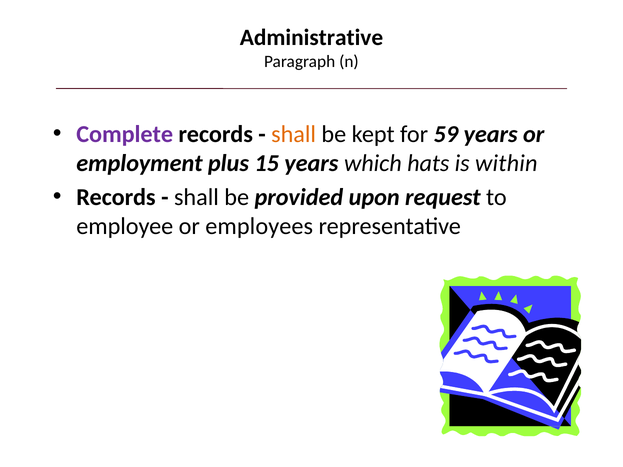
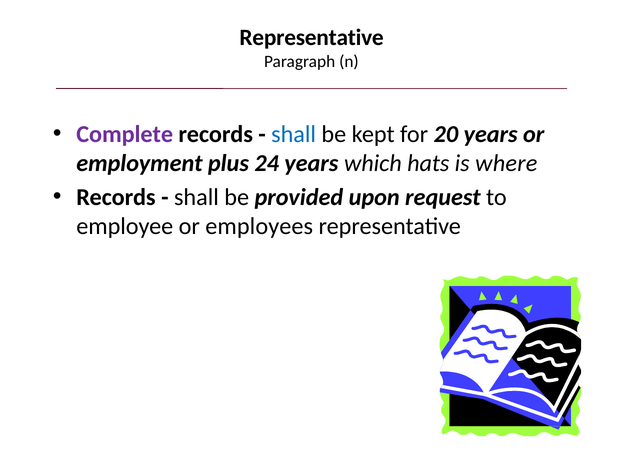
Administrative at (311, 37): Administrative -> Representative
shall at (294, 134) colour: orange -> blue
59: 59 -> 20
15: 15 -> 24
within: within -> where
